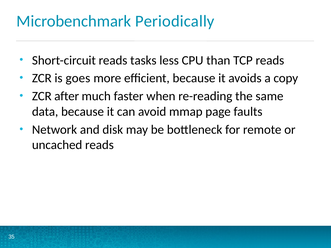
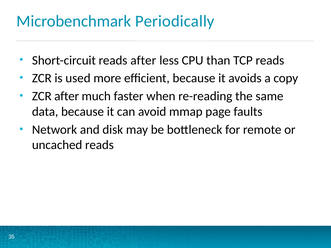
reads tasks: tasks -> after
goes: goes -> used
